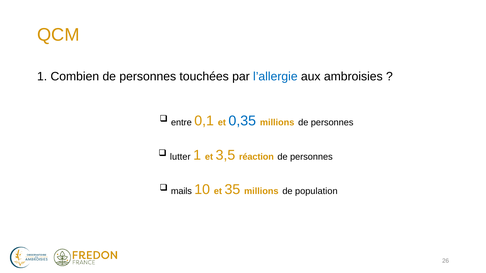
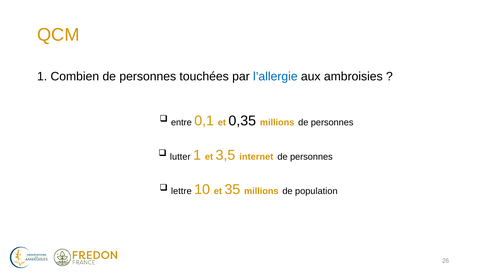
0,35 colour: blue -> black
réaction: réaction -> internet
mails: mails -> lettre
